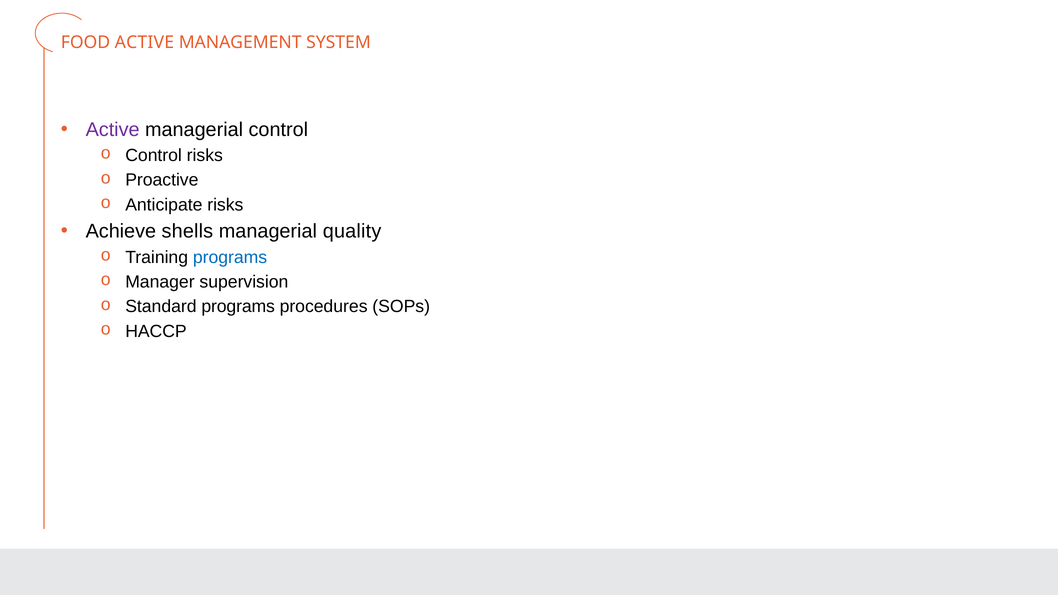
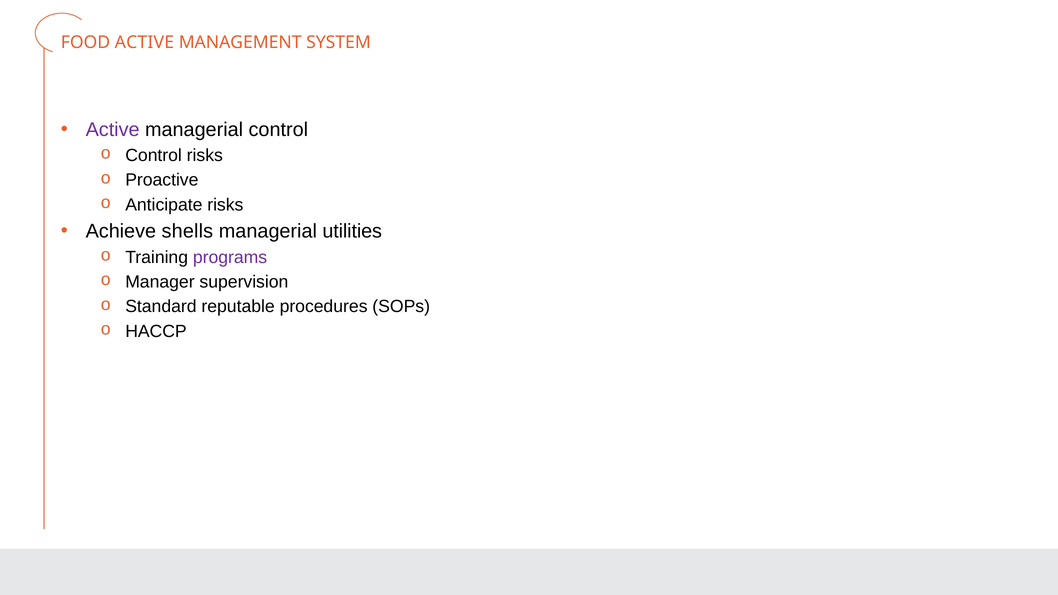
quality: quality -> utilities
programs at (230, 257) colour: blue -> purple
Standard programs: programs -> reputable
